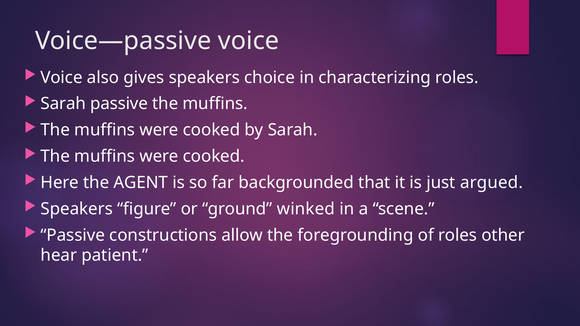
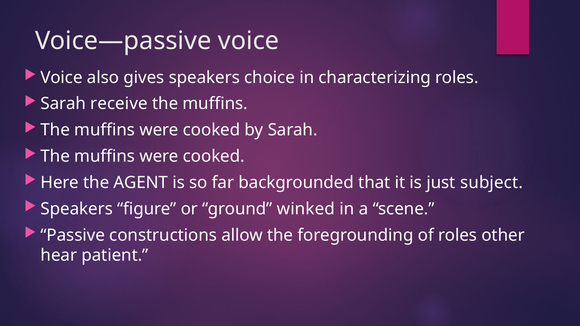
Sarah passive: passive -> receive
argued: argued -> subject
